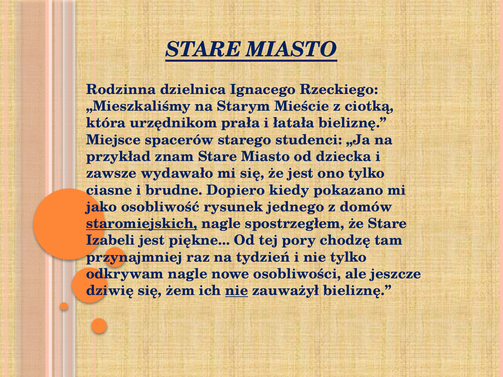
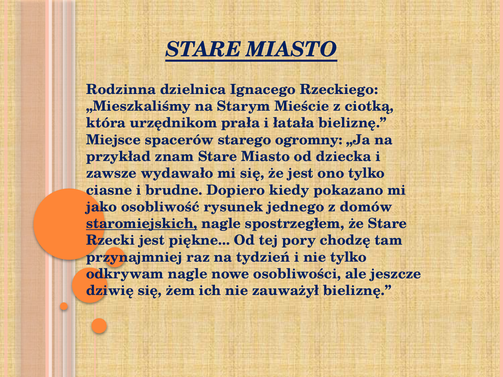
studenci: studenci -> ogromny
Izabeli: Izabeli -> Rzecki
nie at (237, 291) underline: present -> none
